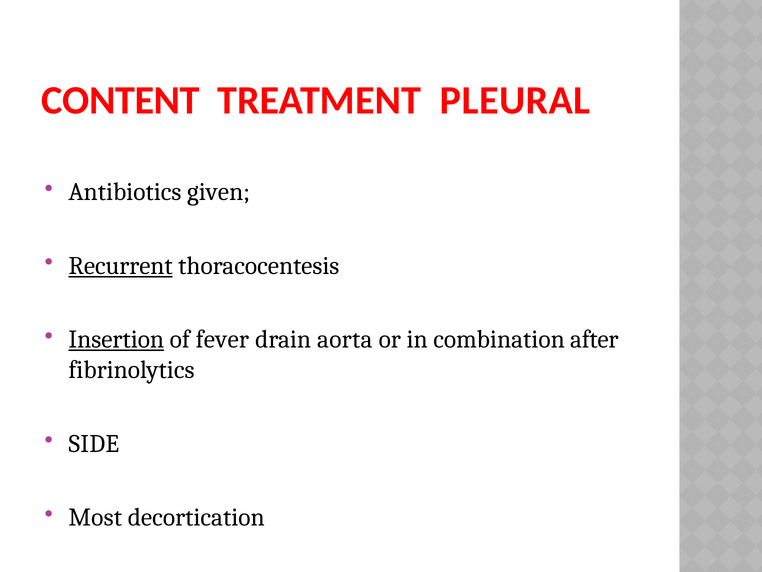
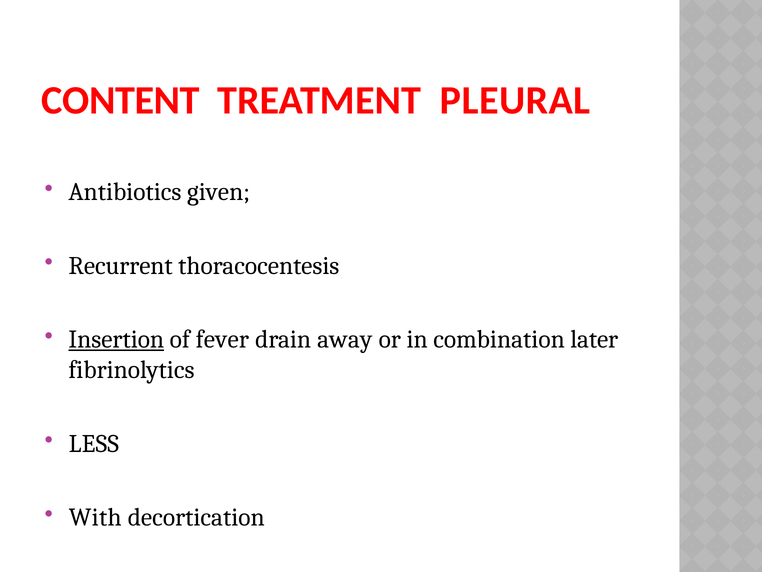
Recurrent underline: present -> none
aorta: aorta -> away
after: after -> later
SIDE: SIDE -> LESS
Most: Most -> With
